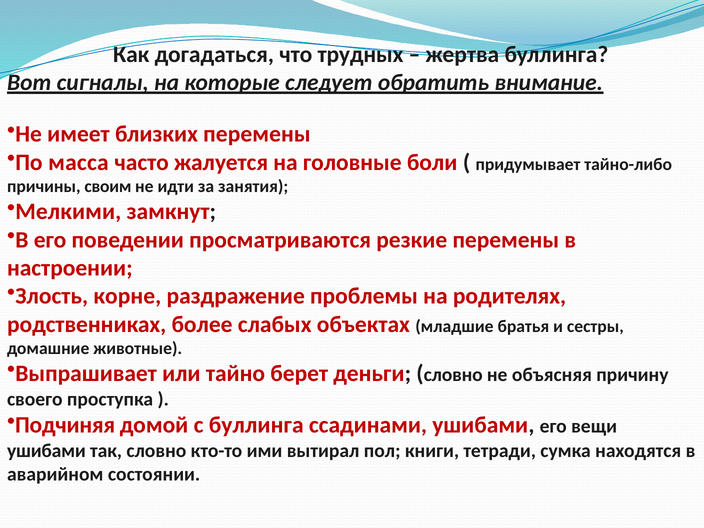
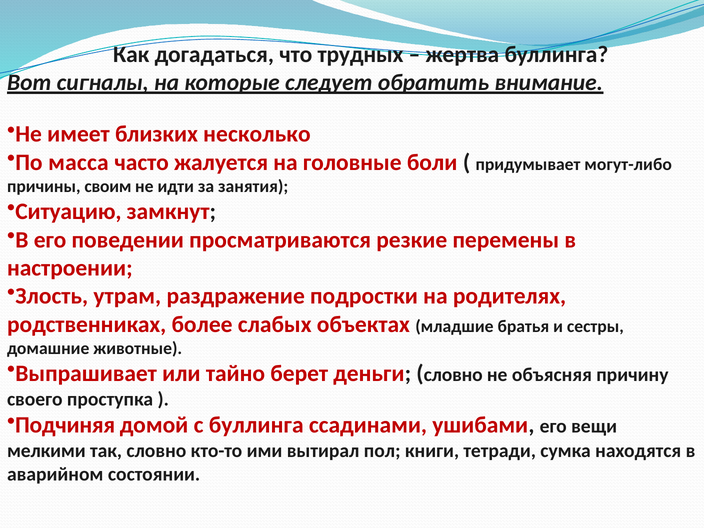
близких перемены: перемены -> несколько
тайно-либо: тайно-либо -> могут-либо
Мелкими: Мелкими -> Ситуацию
корне: корне -> утрам
проблемы: проблемы -> подростки
ушибами at (46, 451): ушибами -> мелкими
